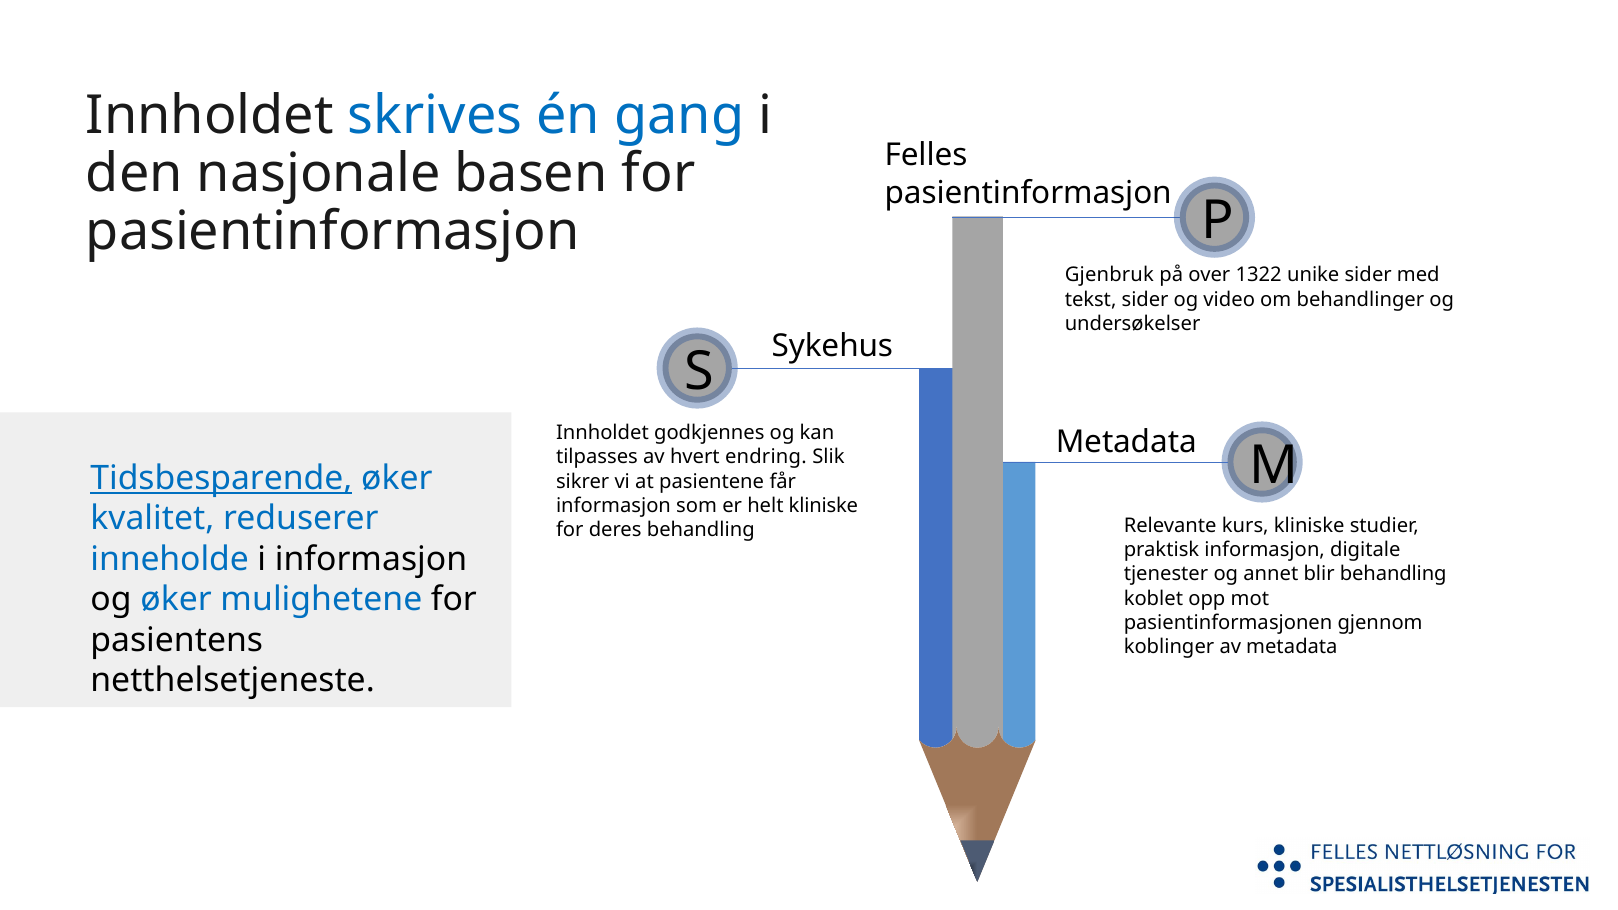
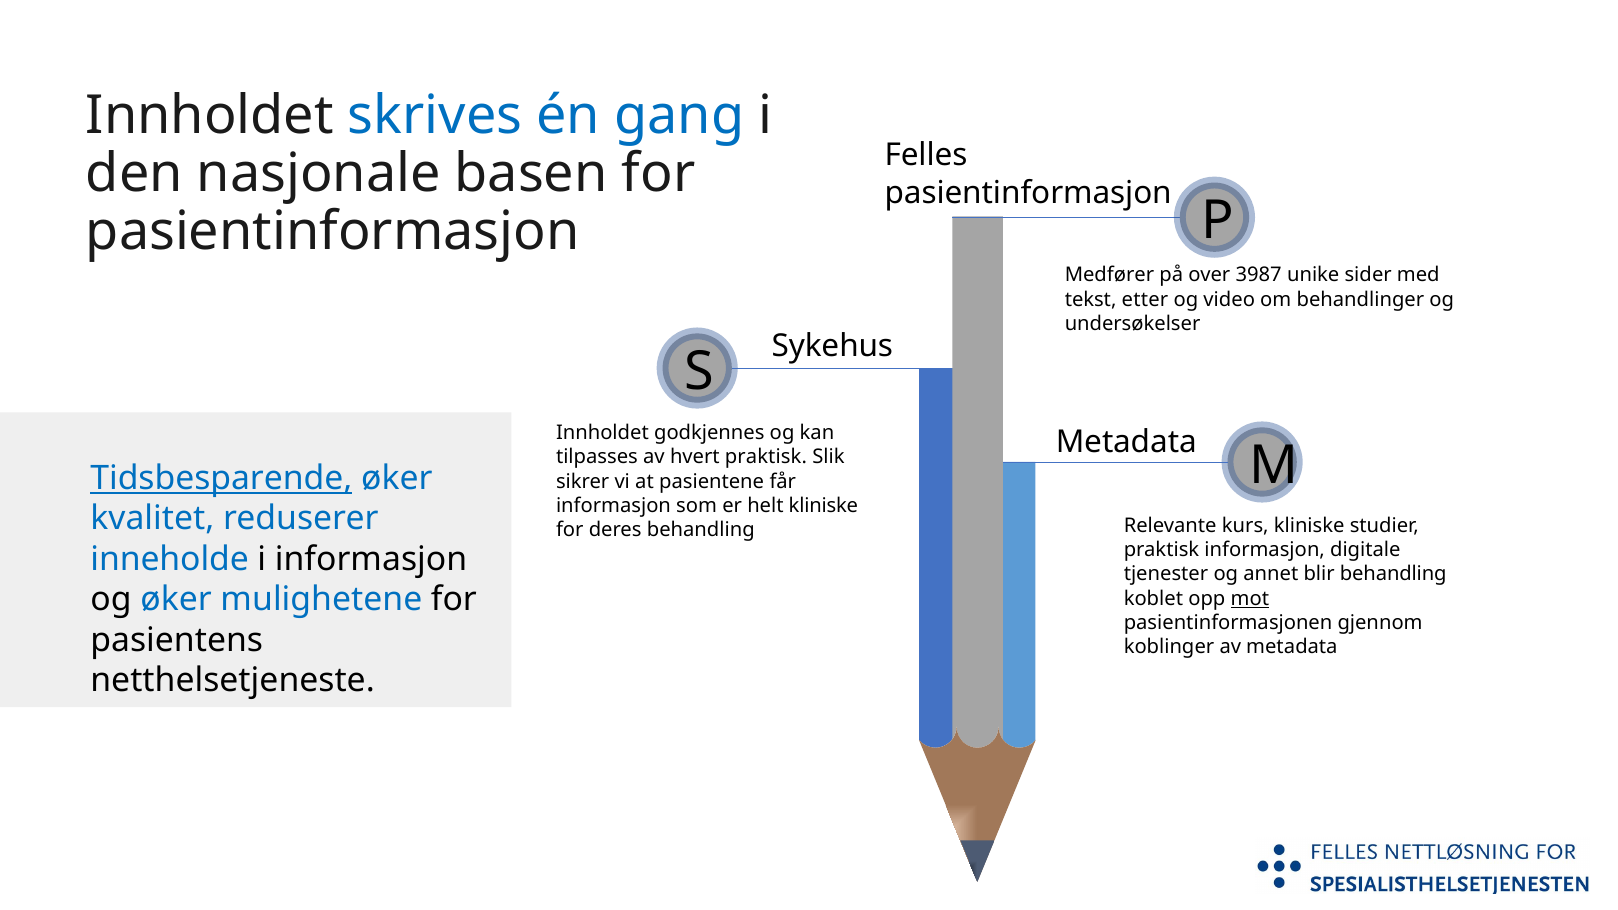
Gjenbruk: Gjenbruk -> Medfører
1322: 1322 -> 3987
tekst sider: sider -> etter
hvert endring: endring -> praktisk
mot underline: none -> present
